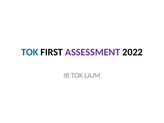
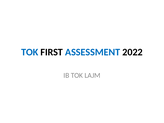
ASSESSMENT colour: purple -> blue
